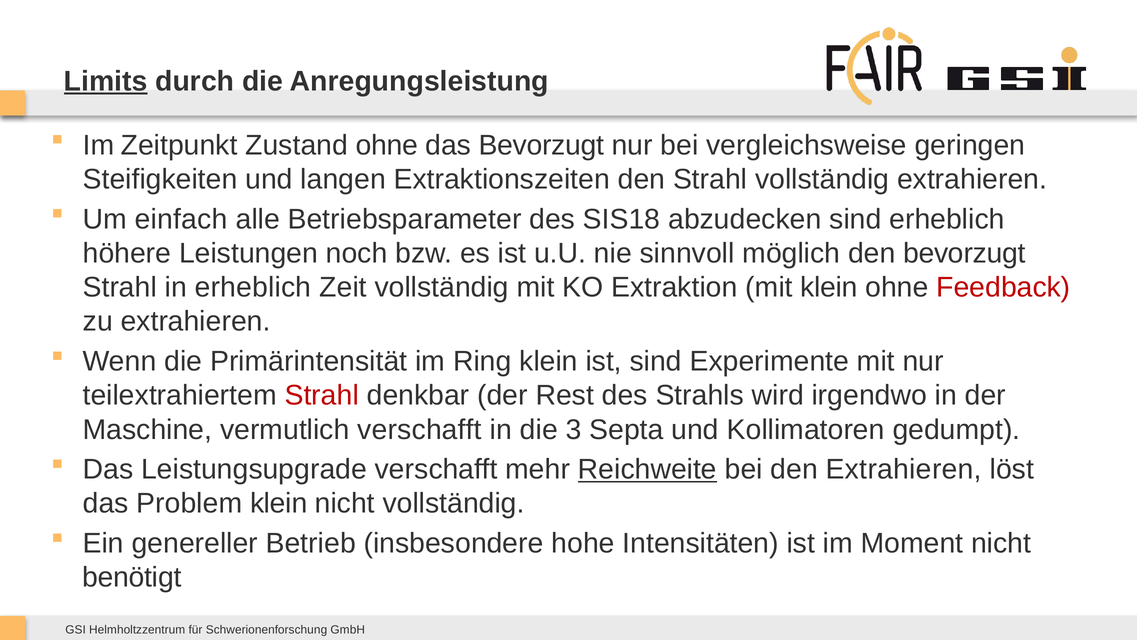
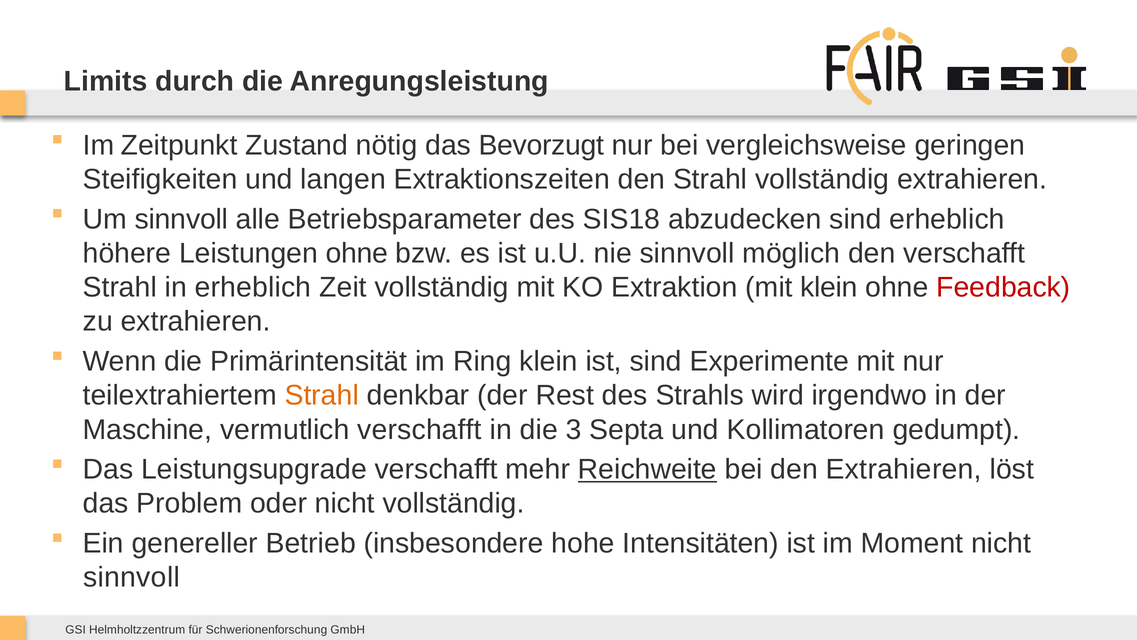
Limits underline: present -> none
Zustand ohne: ohne -> nötig
Um einfach: einfach -> sinnvoll
Leistungen noch: noch -> ohne
den bevorzugt: bevorzugt -> verschafft
Strahl at (322, 395) colour: red -> orange
Problem klein: klein -> oder
benötigt at (132, 577): benötigt -> sinnvoll
